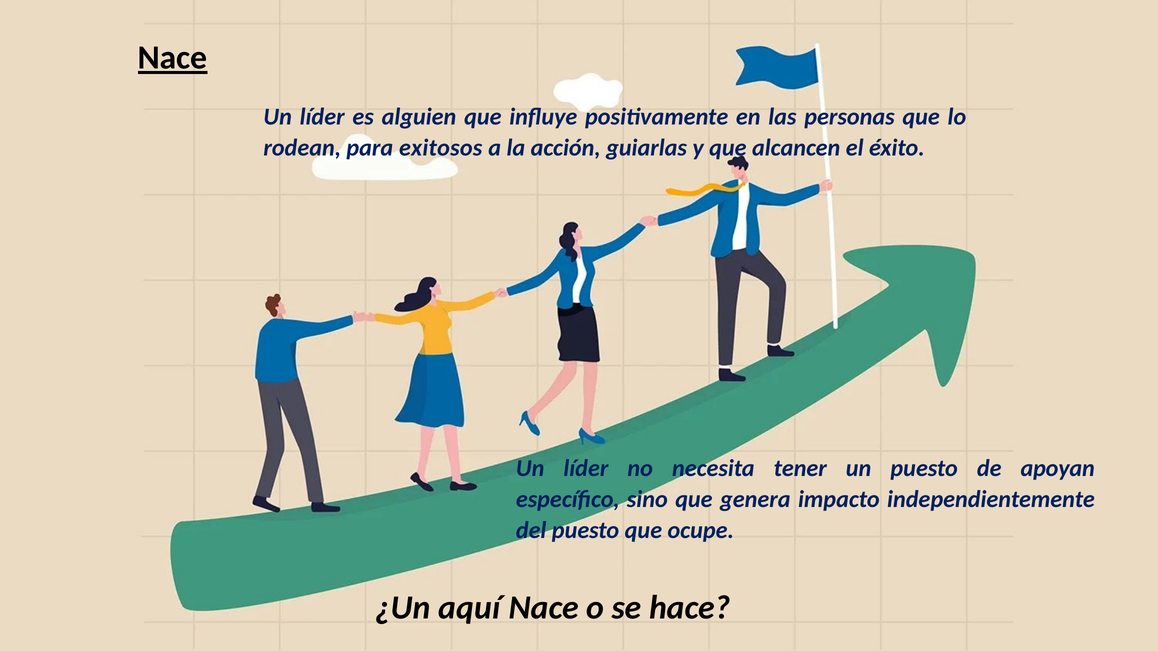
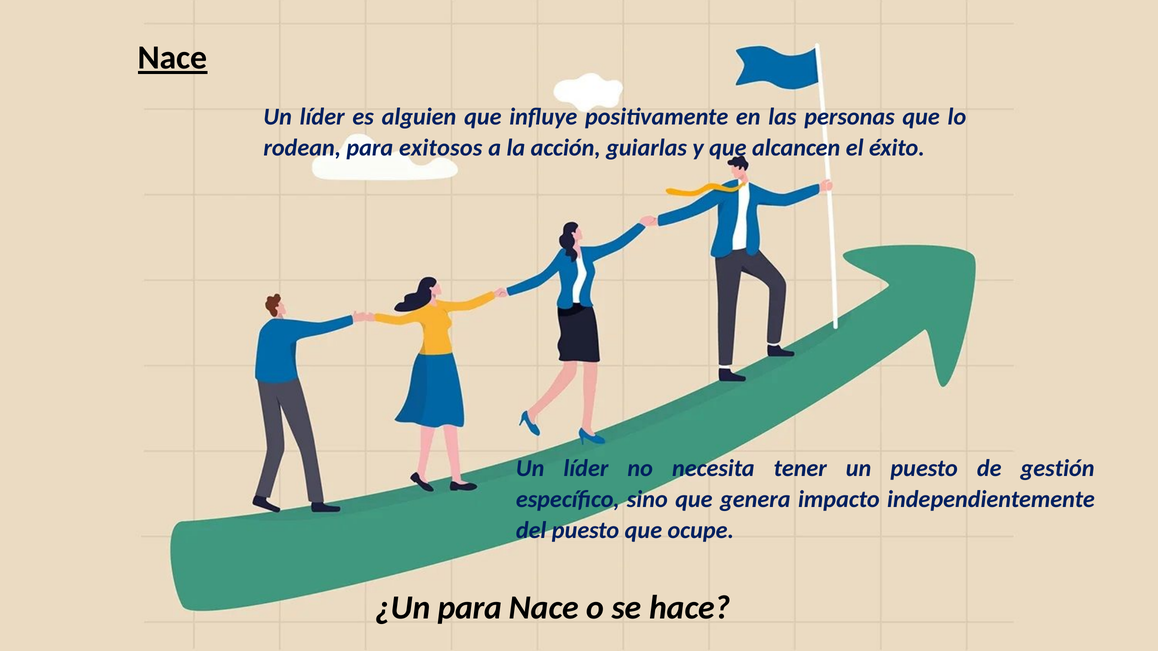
apoyan: apoyan -> gestión
¿Un aquí: aquí -> para
